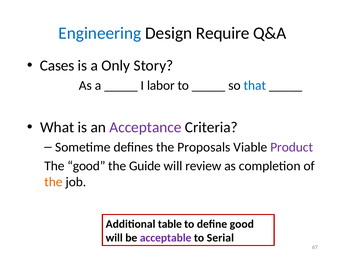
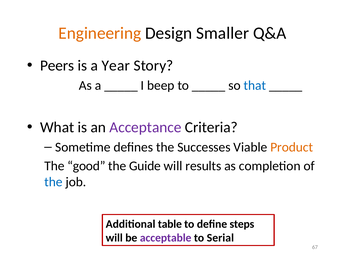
Engineering colour: blue -> orange
Require: Require -> Smaller
Cases: Cases -> Peers
Only: Only -> Year
labor: labor -> beep
Proposals: Proposals -> Successes
Product colour: purple -> orange
review: review -> results
the at (54, 182) colour: orange -> blue
define good: good -> steps
